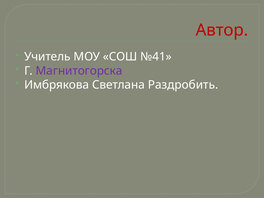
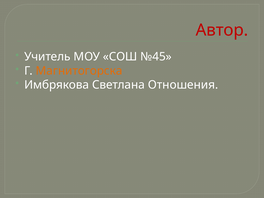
№41: №41 -> №45
Магнитогорска colour: purple -> orange
Раздробить: Раздробить -> Отношения
